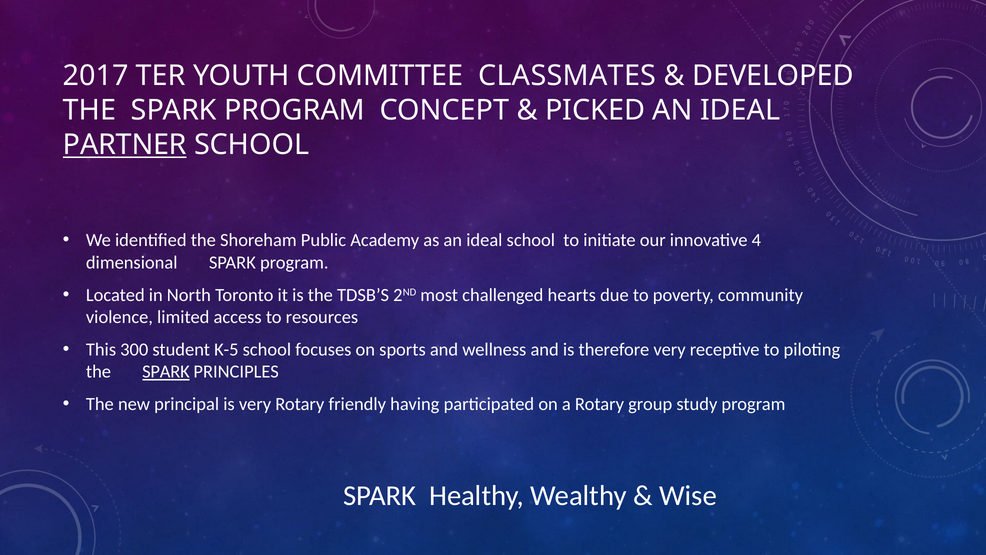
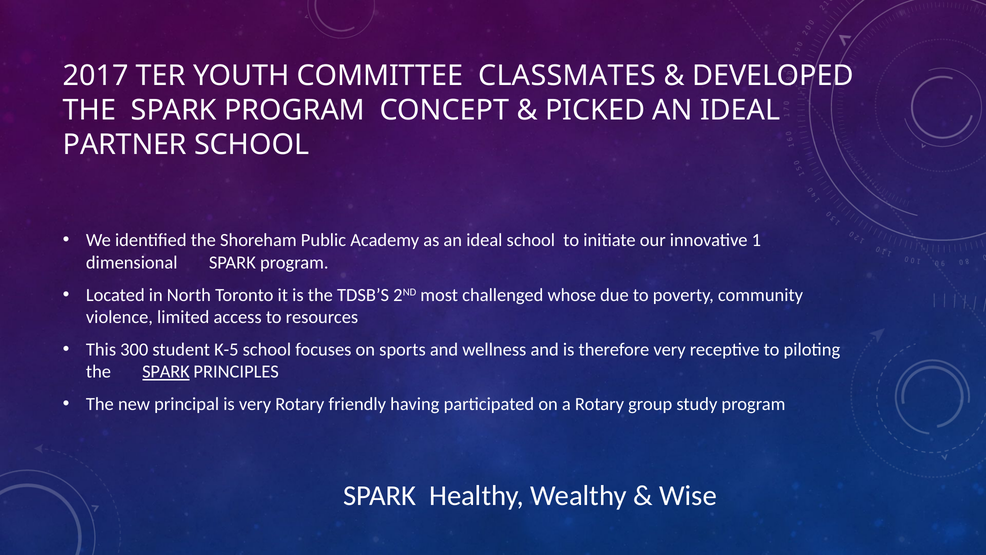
PARTNER underline: present -> none
4: 4 -> 1
hearts: hearts -> whose
